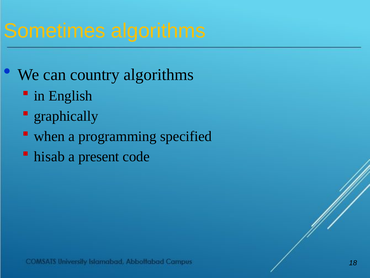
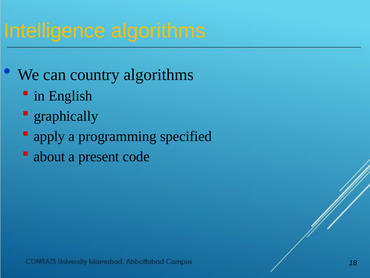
Sometimes: Sometimes -> Intelligence
when: when -> apply
hisab: hisab -> about
